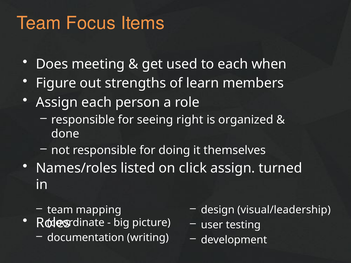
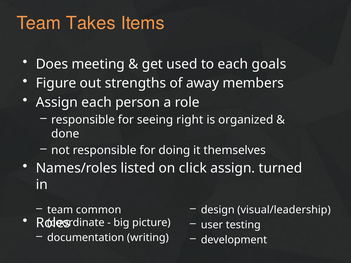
Focus: Focus -> Takes
when: when -> goals
learn: learn -> away
mapping: mapping -> common
